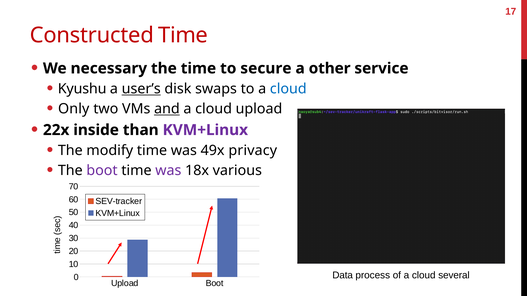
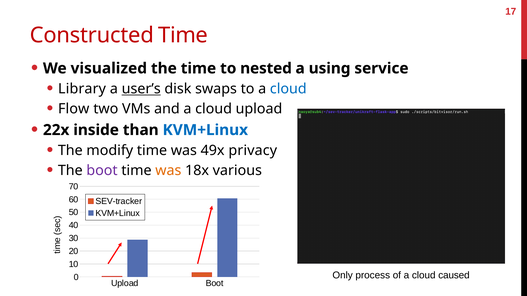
necessary: necessary -> visualized
secure: secure -> nested
other: other -> using
Kyushu: Kyushu -> Library
Only: Only -> Flow
and underline: present -> none
KVM+Linux at (205, 130) colour: purple -> blue
was at (168, 171) colour: purple -> orange
Data: Data -> Only
several: several -> caused
